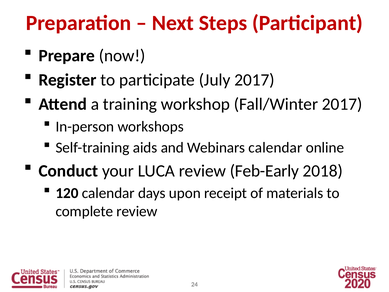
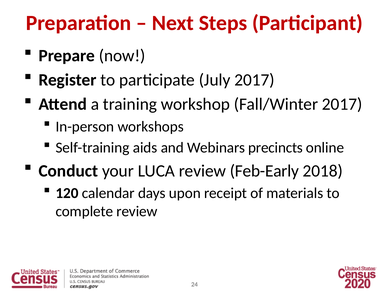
Webinars calendar: calendar -> precincts
